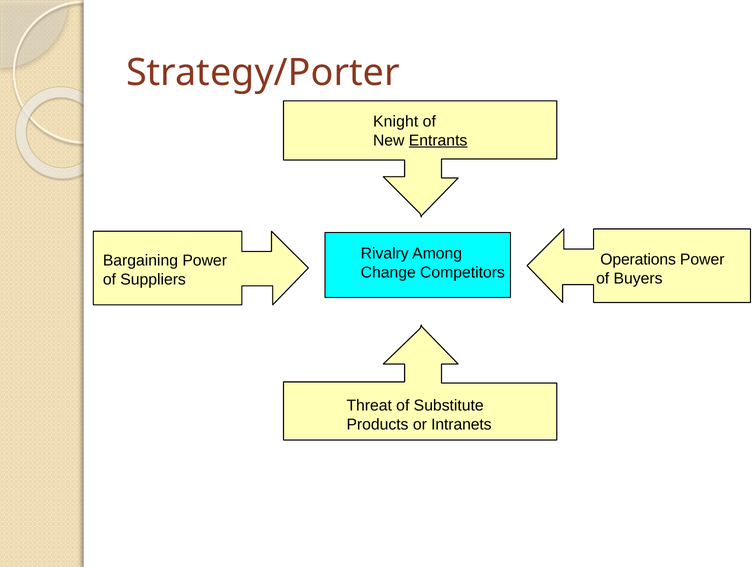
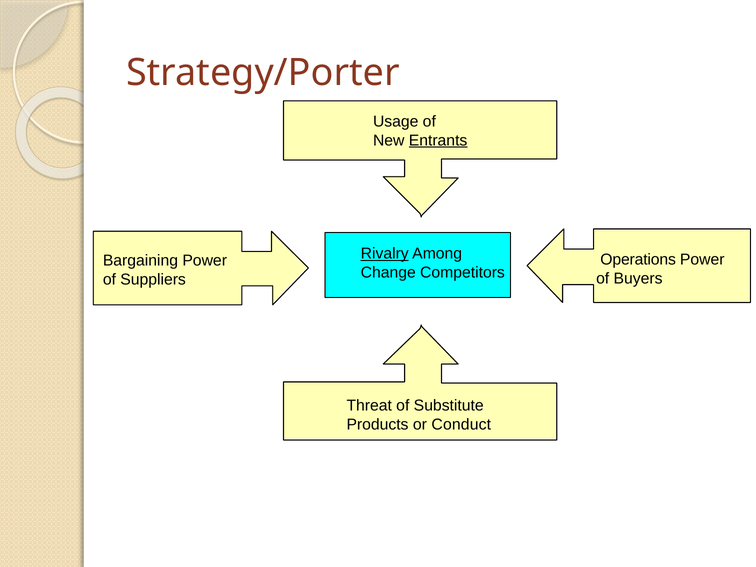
Knight: Knight -> Usage
Rivalry underline: none -> present
Intranets: Intranets -> Conduct
